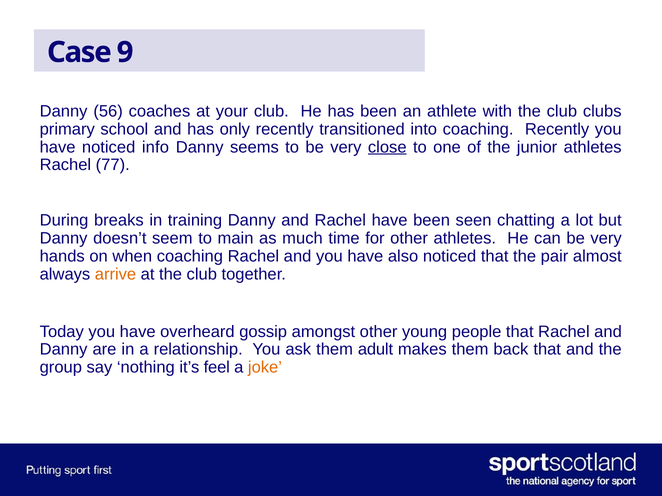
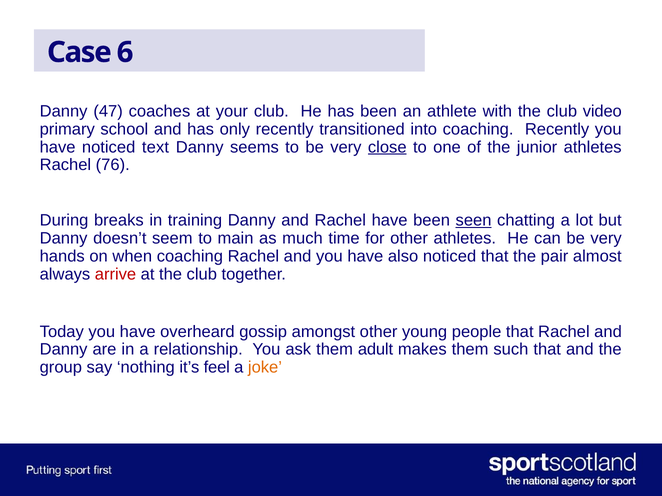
9: 9 -> 6
56: 56 -> 47
clubs: clubs -> video
info: info -> text
77: 77 -> 76
seen underline: none -> present
arrive colour: orange -> red
back: back -> such
